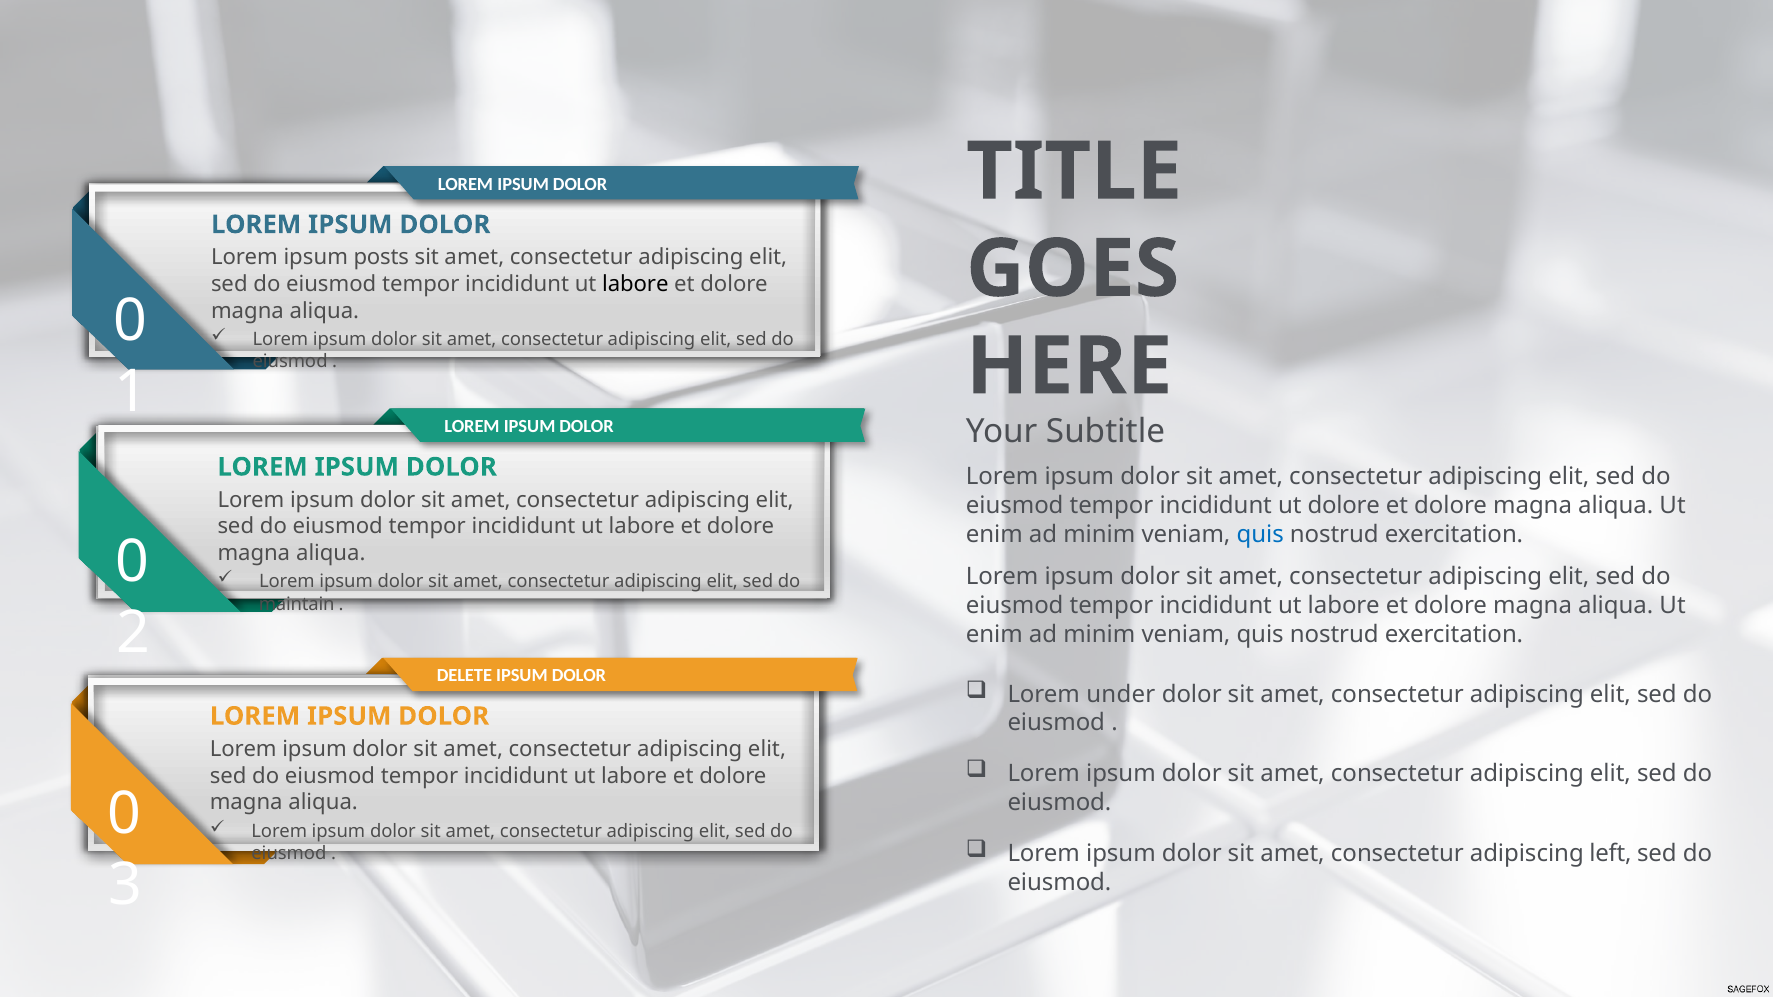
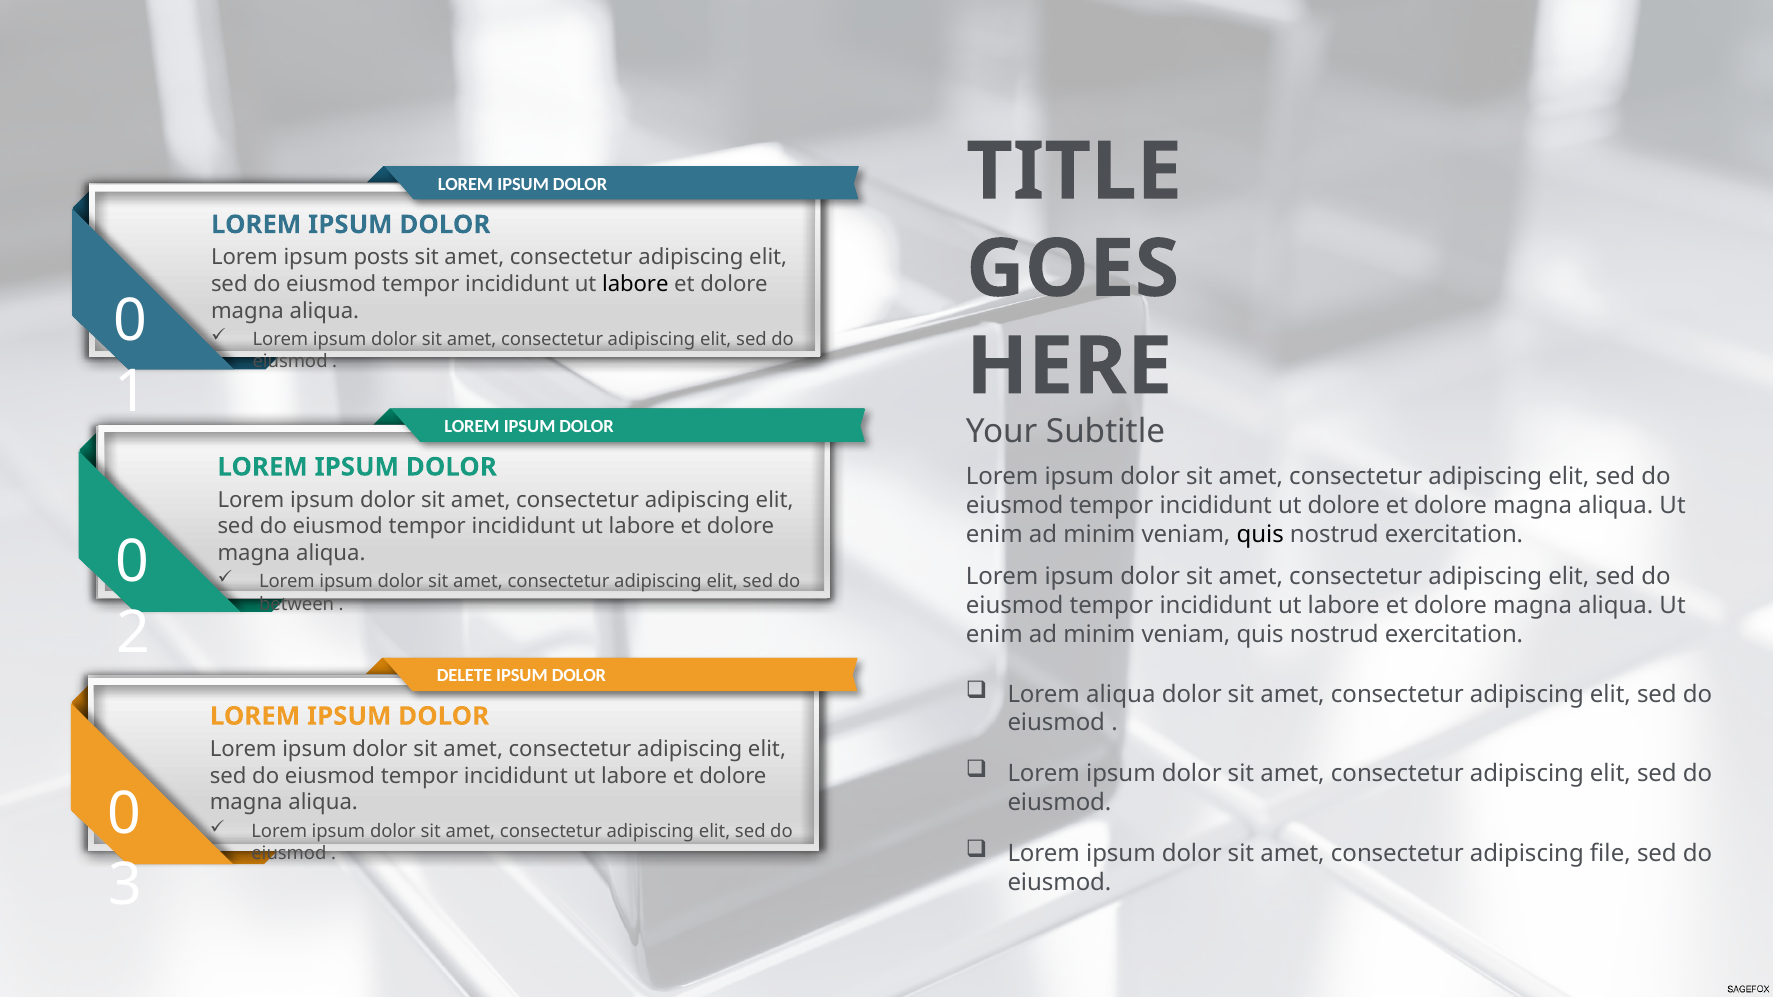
quis at (1260, 535) colour: blue -> black
maintain: maintain -> between
Lorem under: under -> aliqua
left: left -> file
